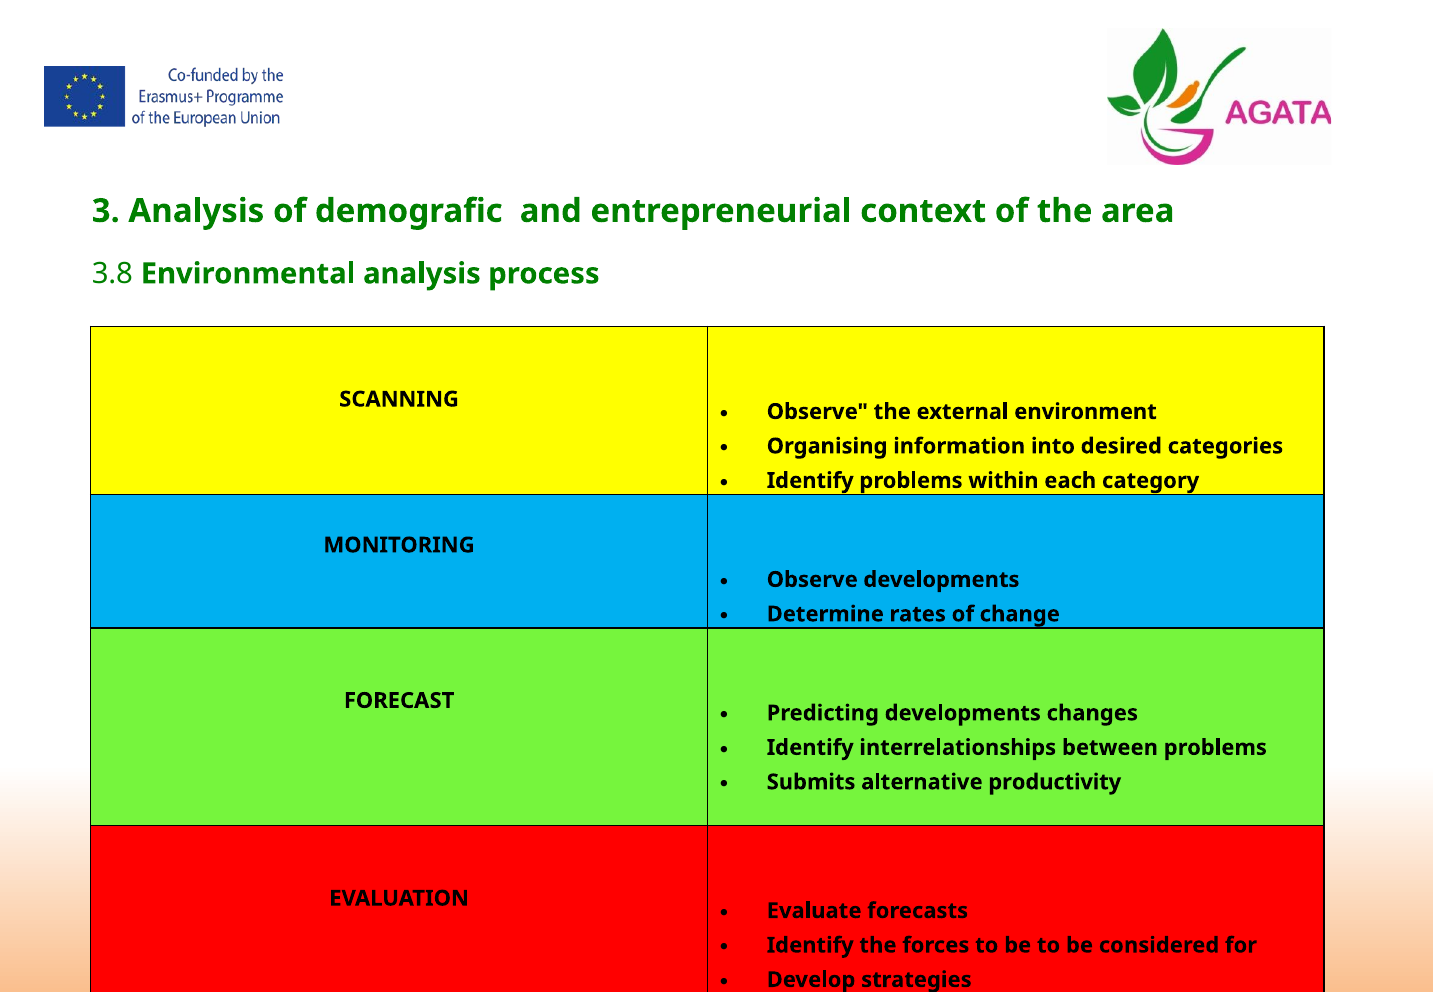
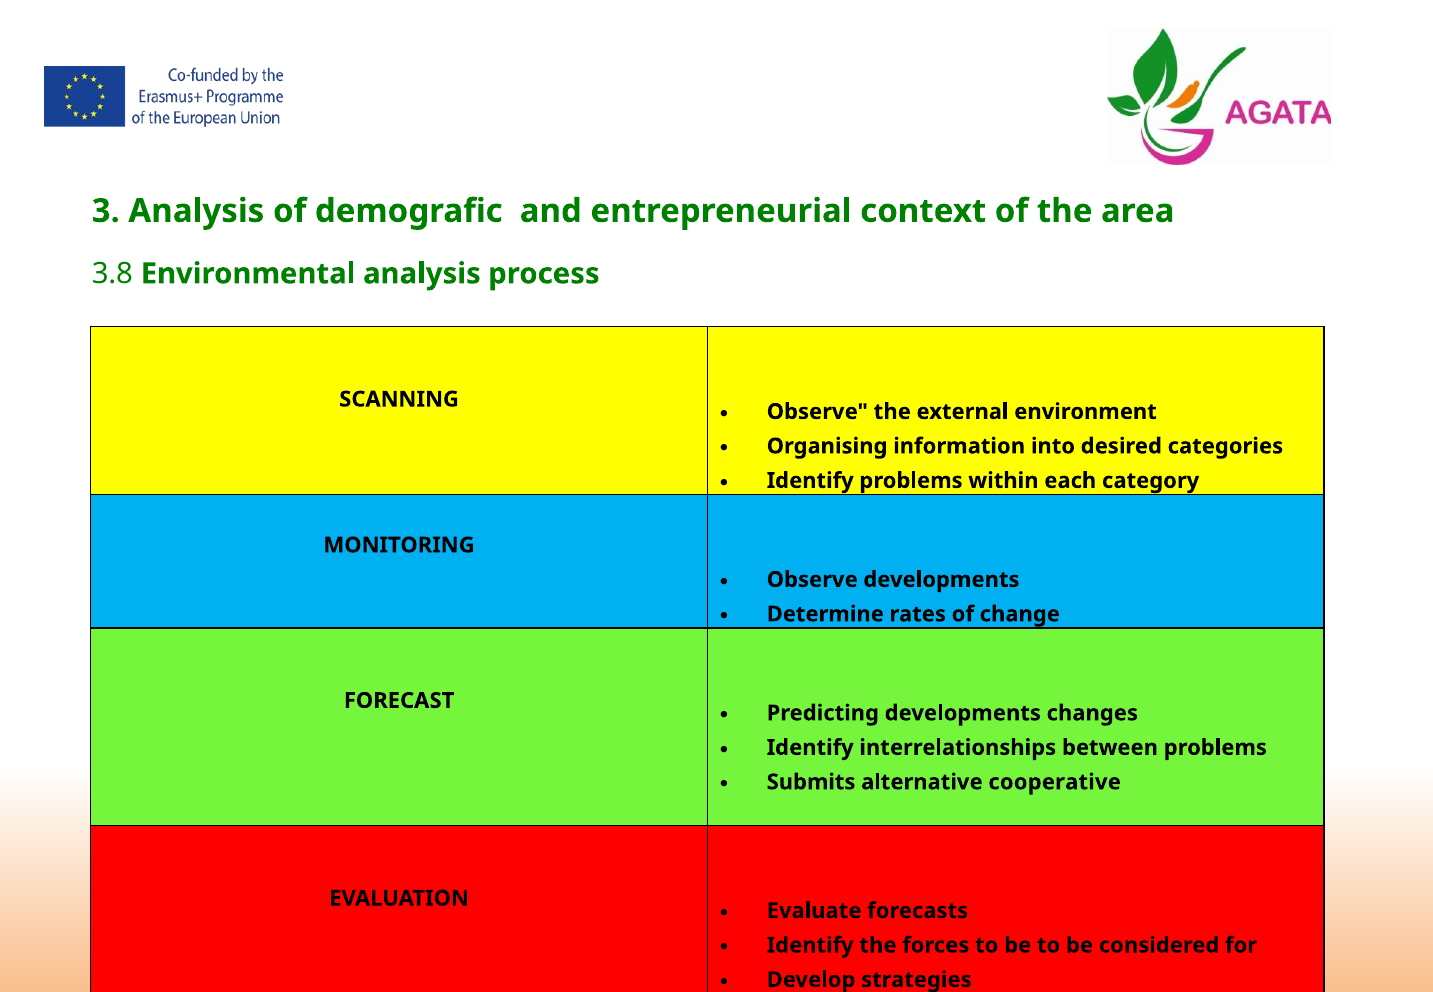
productivity: productivity -> cooperative
